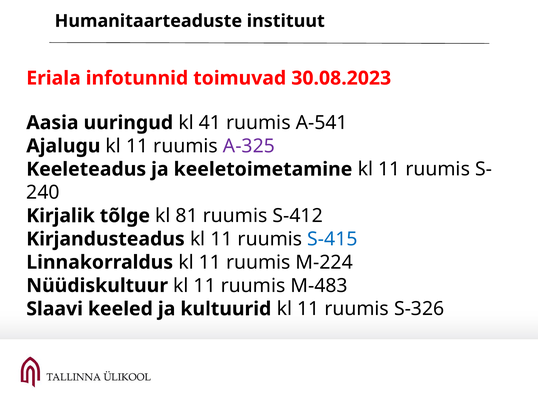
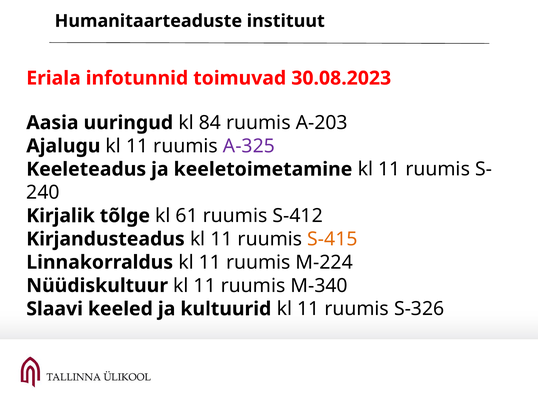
41: 41 -> 84
A-541: A-541 -> A-203
81: 81 -> 61
S-415 colour: blue -> orange
M-483: M-483 -> M-340
